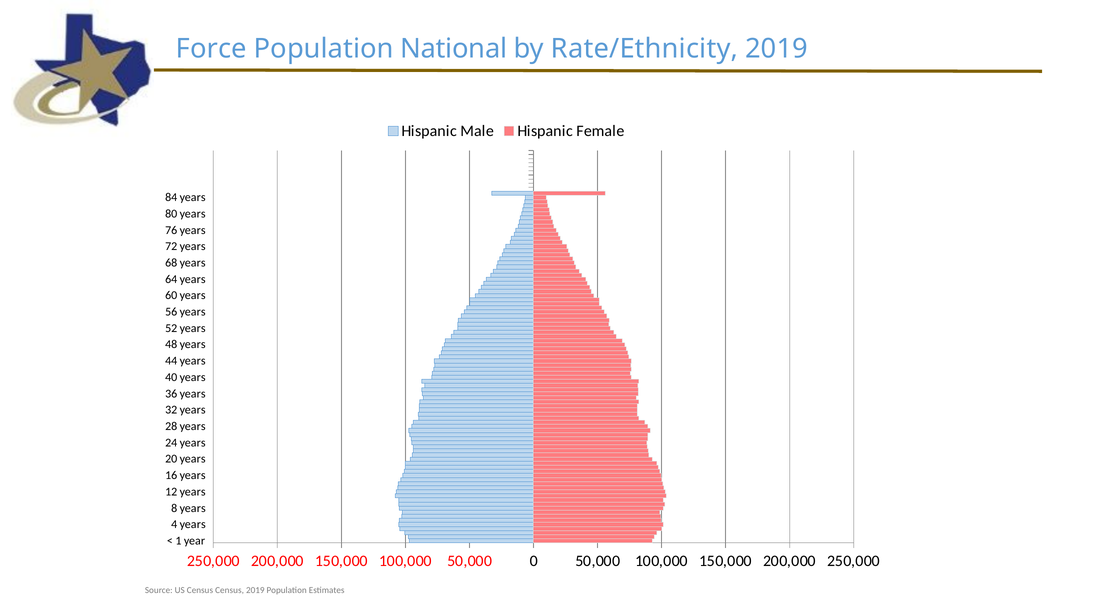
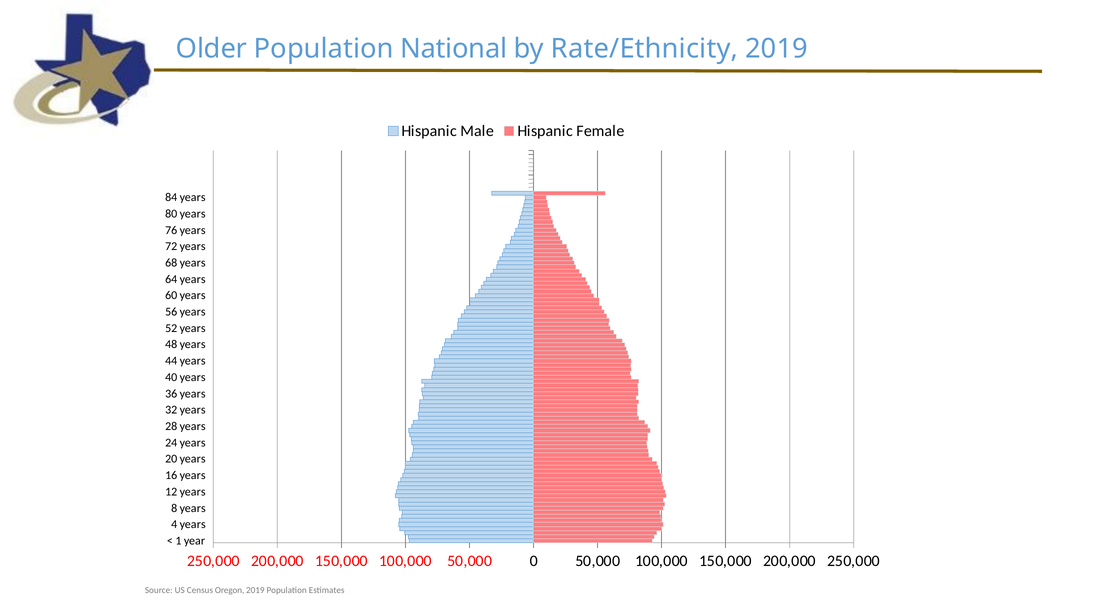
Force: Force -> Older
Census Census: Census -> Oregon
